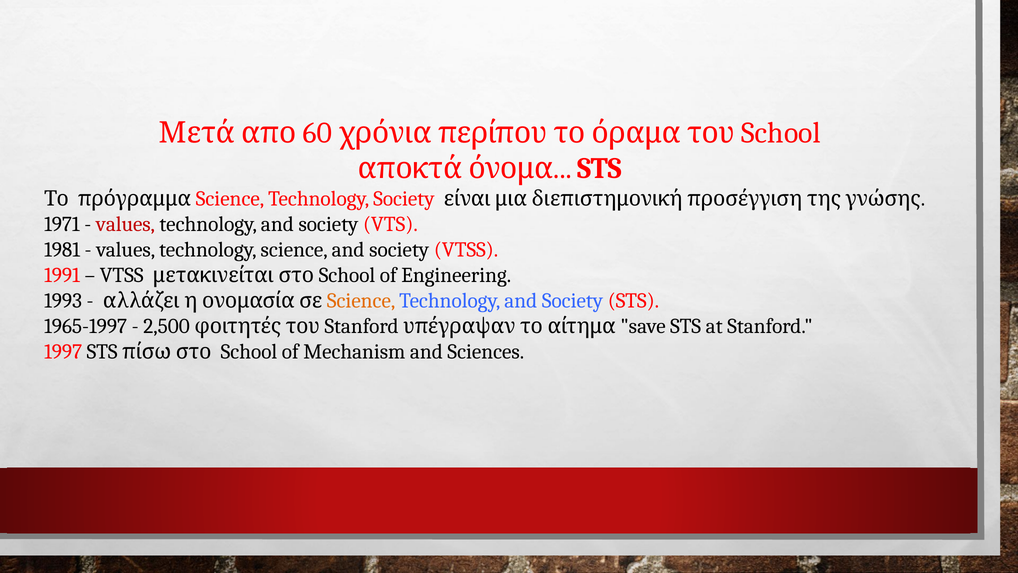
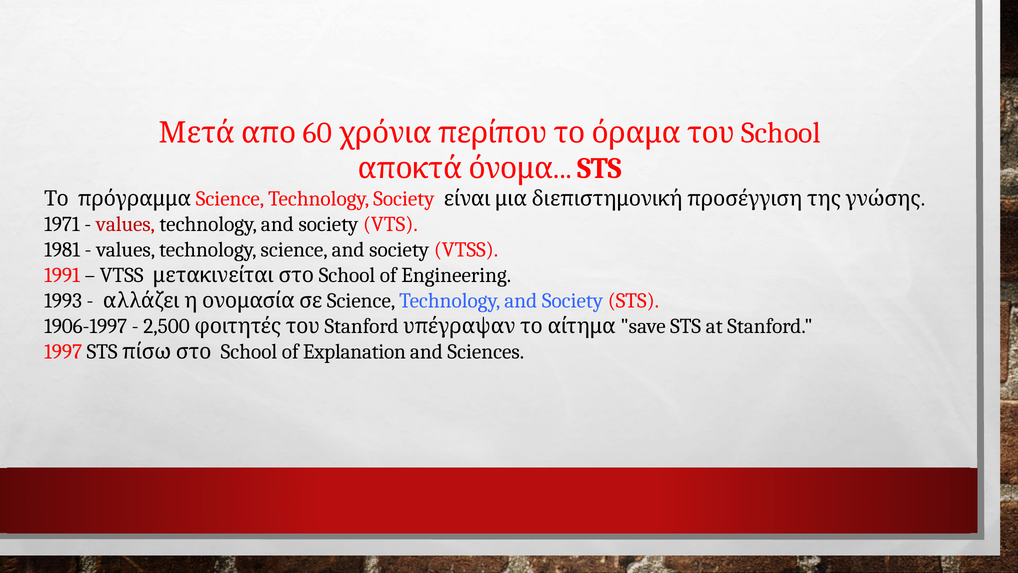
Science at (361, 300) colour: orange -> black
1965-1997: 1965-1997 -> 1906-1997
Mechanism: Mechanism -> Explanation
